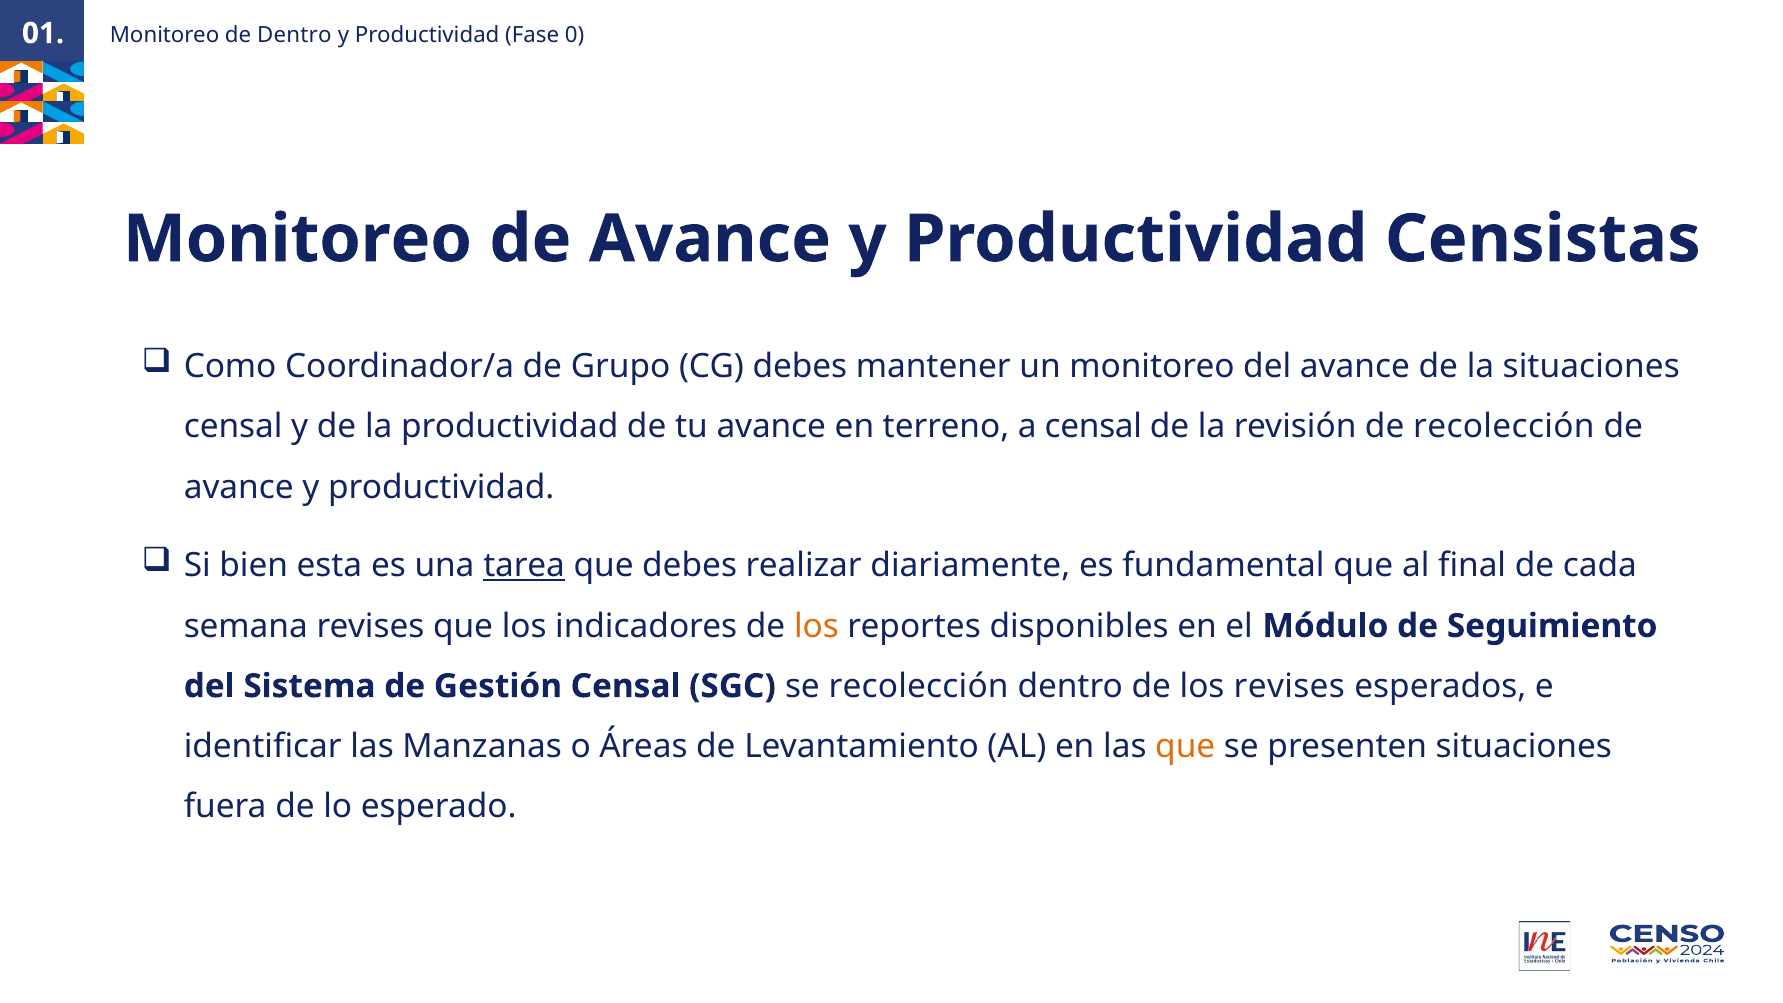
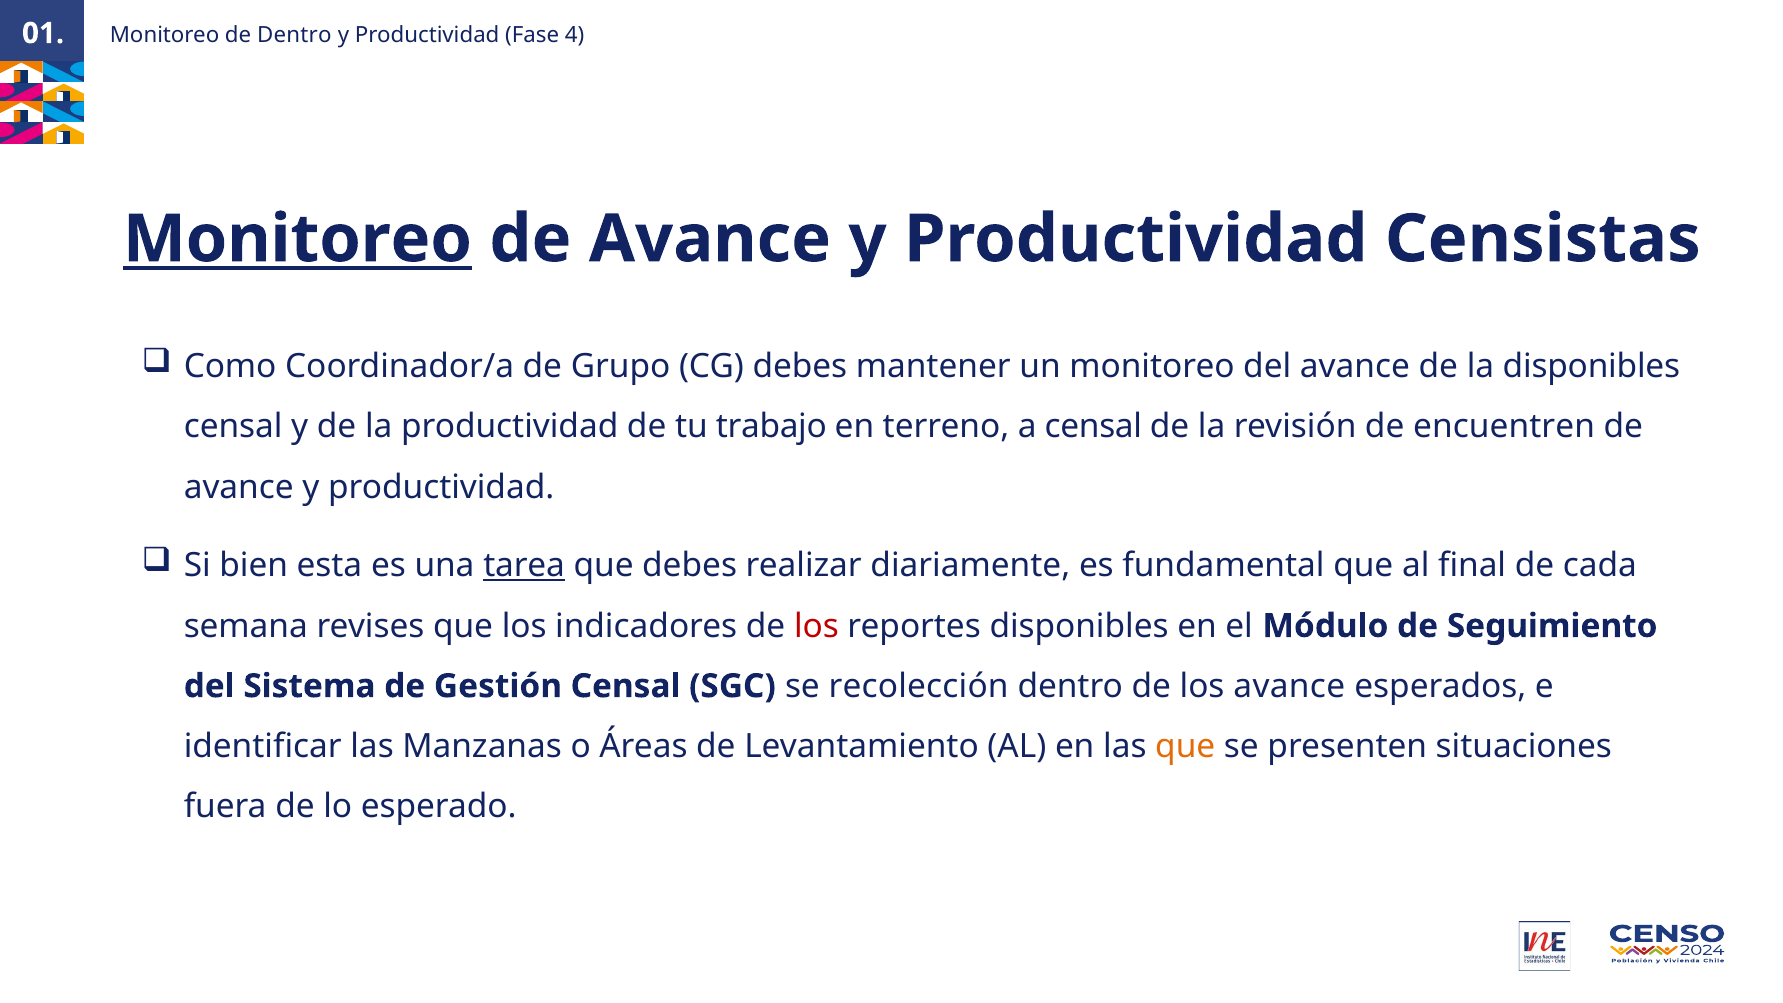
0: 0 -> 4
Monitoreo at (297, 239) underline: none -> present
la situaciones: situaciones -> disponibles
tu avance: avance -> trabajo
de recolección: recolección -> encuentren
los at (816, 626) colour: orange -> red
los revises: revises -> avance
